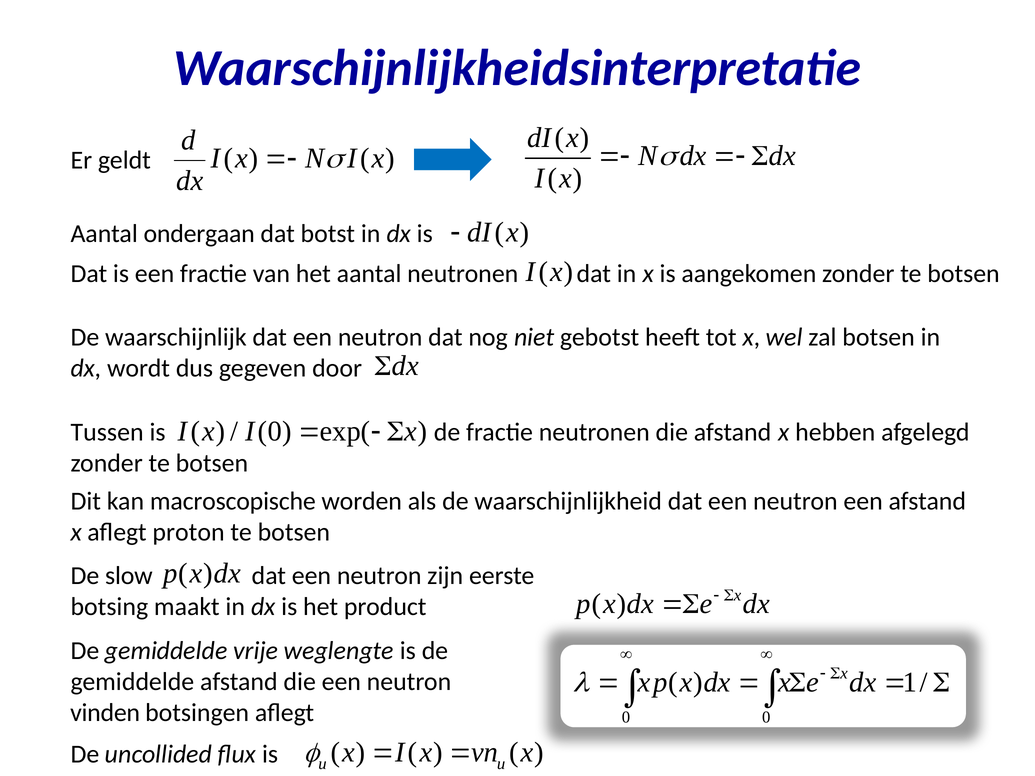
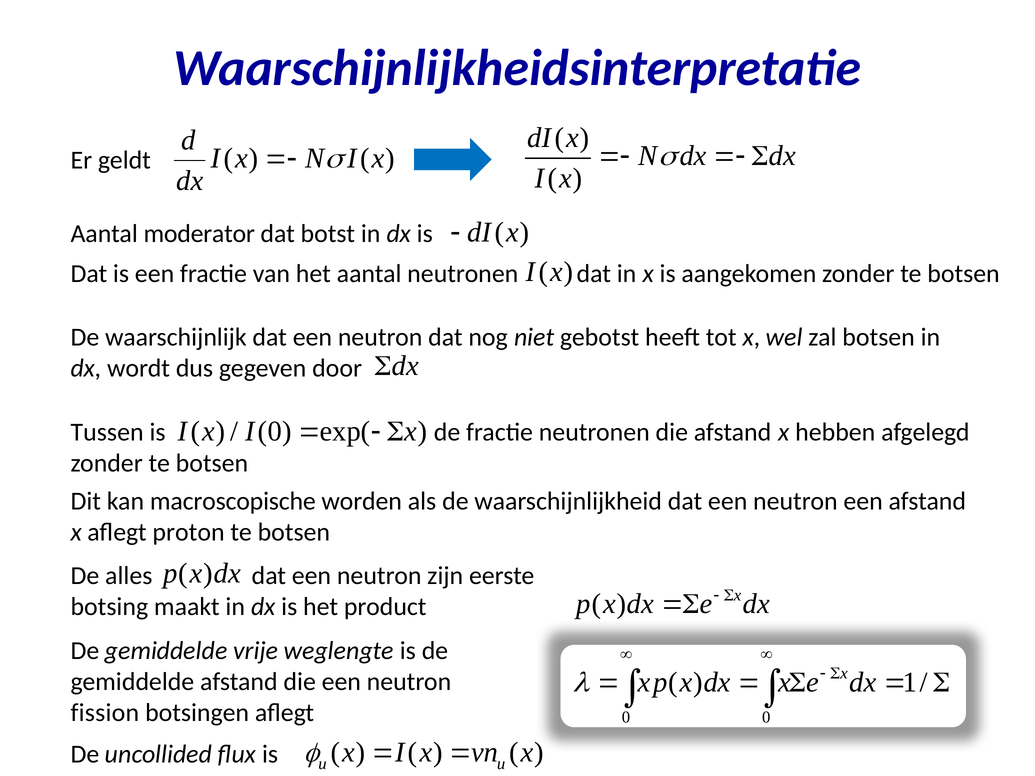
ondergaan: ondergaan -> moderator
slow: slow -> alles
vinden: vinden -> fission
